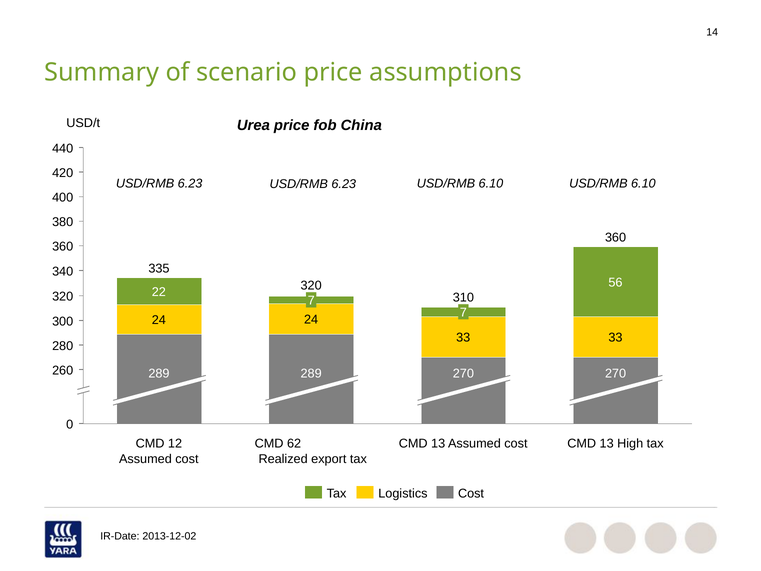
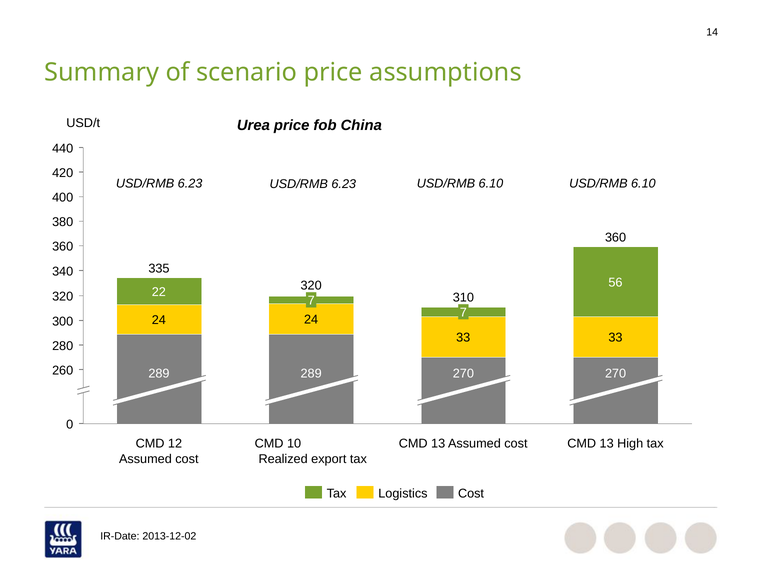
62: 62 -> 10
